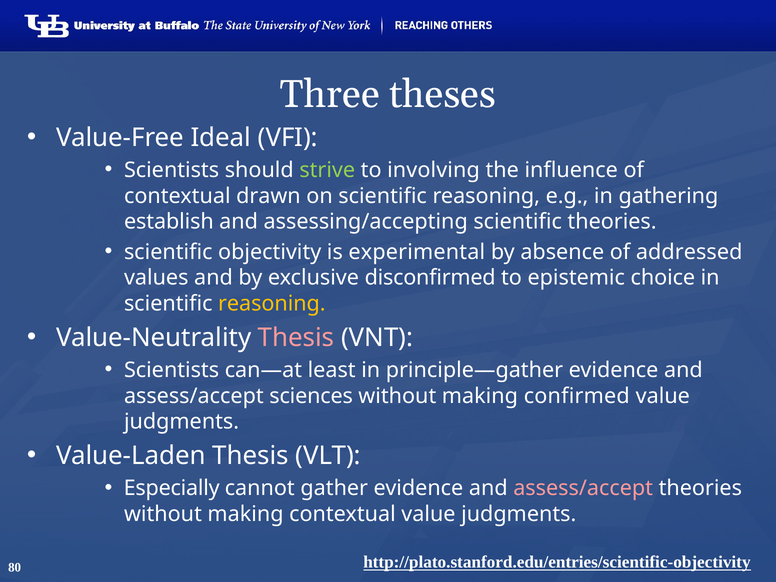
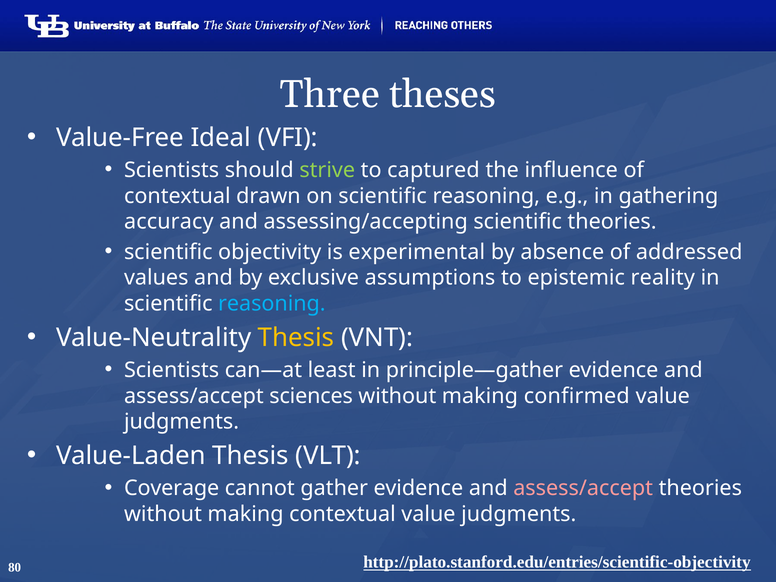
involving: involving -> captured
establish: establish -> accuracy
disconfirmed: disconfirmed -> assumptions
choice: choice -> reality
reasoning at (272, 304) colour: yellow -> light blue
Thesis at (296, 338) colour: pink -> yellow
Especially: Especially -> Coverage
